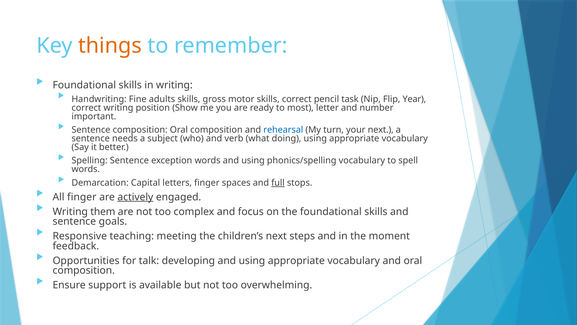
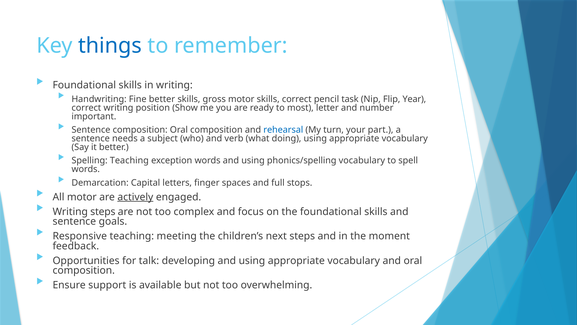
things colour: orange -> blue
Fine adults: adults -> better
your next: next -> part
Spelling Sentence: Sentence -> Teaching
full underline: present -> none
All finger: finger -> motor
Writing them: them -> steps
